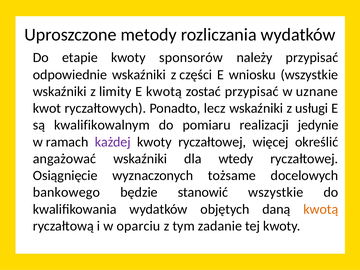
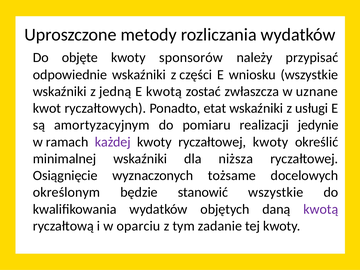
etapie: etapie -> objęte
limity: limity -> jedną
zostać przypisać: przypisać -> zwłaszcza
lecz: lecz -> etat
kwalifikowalnym: kwalifikowalnym -> amortyzacyjnym
ryczałtowej więcej: więcej -> kwoty
angażować: angażować -> minimalnej
wtedy: wtedy -> niższa
bankowego: bankowego -> określonym
kwotą at (321, 209) colour: orange -> purple
